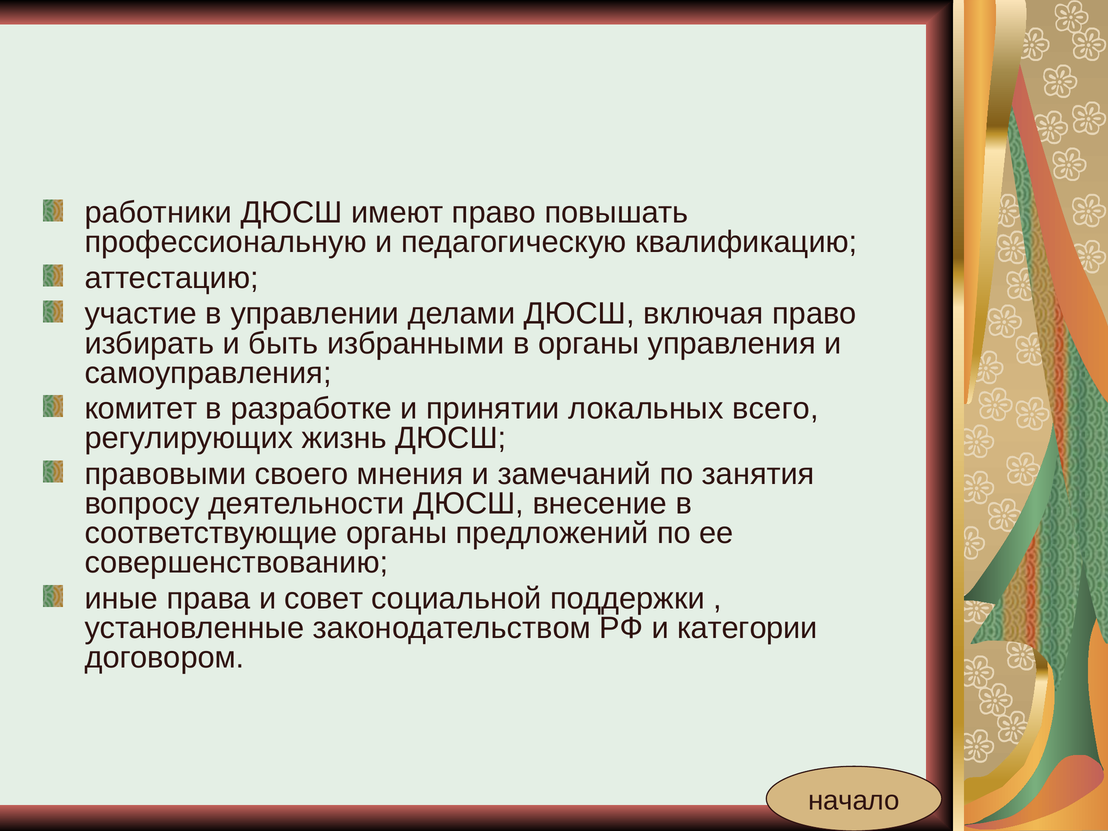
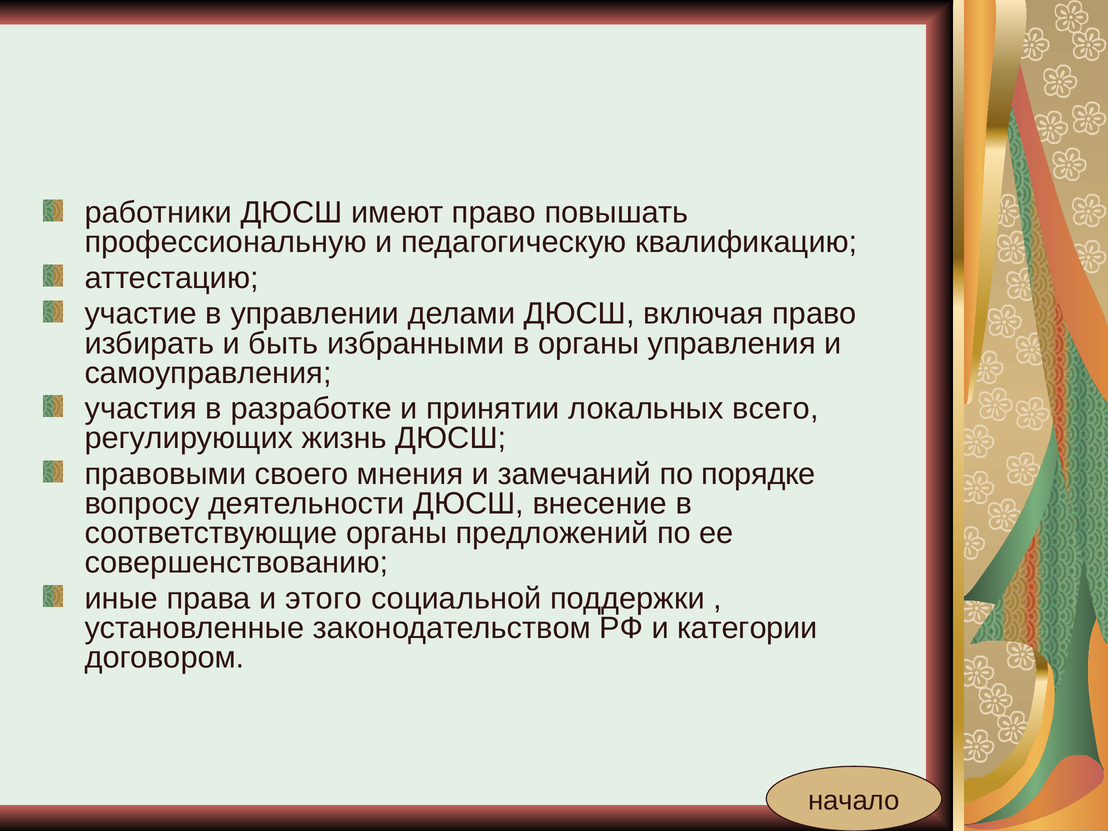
комитет: комитет -> участия
занятия: занятия -> порядке
совет: совет -> этого
